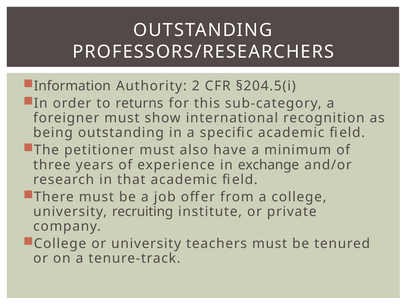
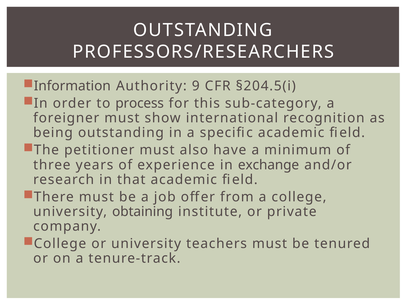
2: 2 -> 9
returns: returns -> process
recruiting: recruiting -> obtaining
